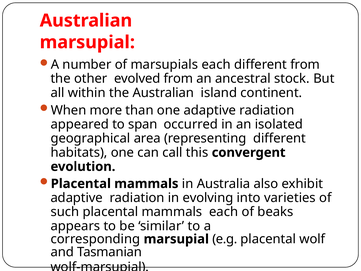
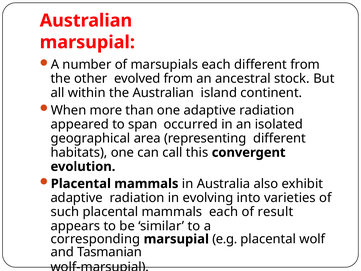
beaks: beaks -> result
